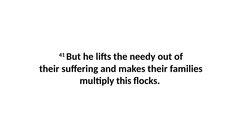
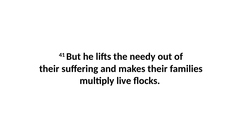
this: this -> live
